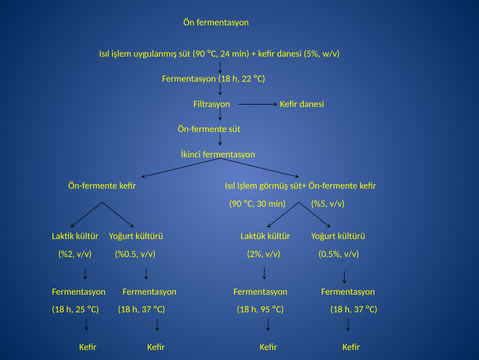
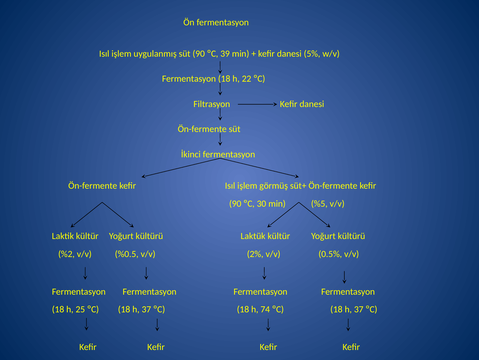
24: 24 -> 39
95: 95 -> 74
